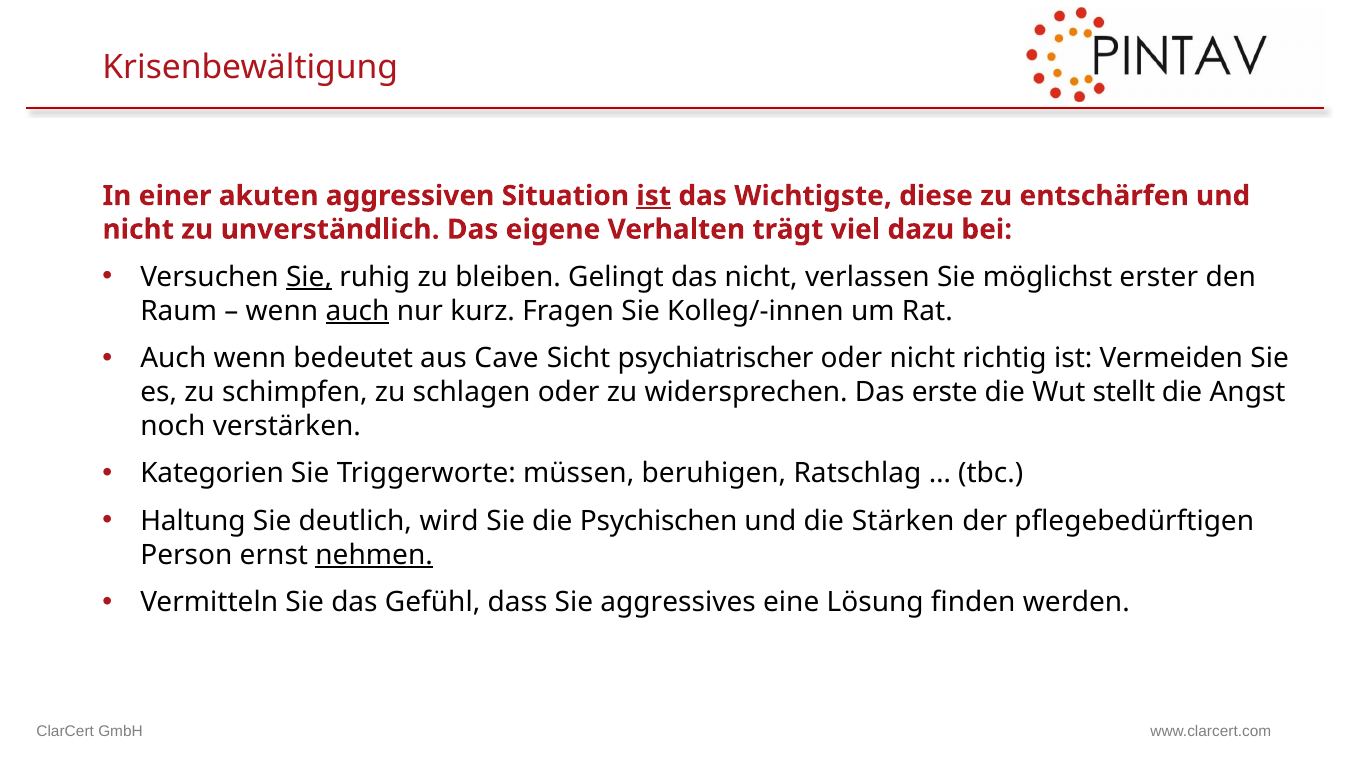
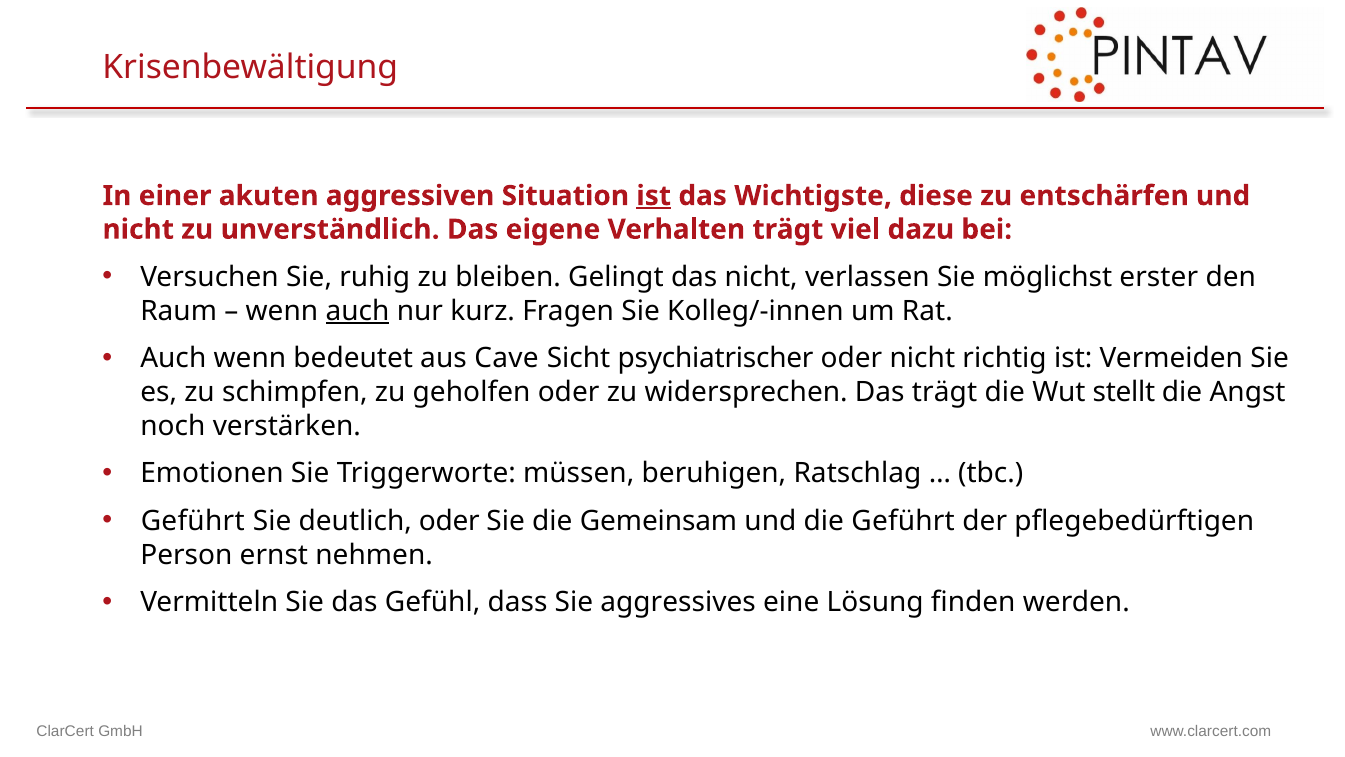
Sie at (309, 277) underline: present -> none
schlagen: schlagen -> geholfen
Das erste: erste -> trägt
Kategorien: Kategorien -> Emotionen
Haltung at (193, 521): Haltung -> Geführt
deutlich wird: wird -> oder
Psychischen: Psychischen -> Gemeinsam
die Stärken: Stärken -> Geführt
nehmen underline: present -> none
